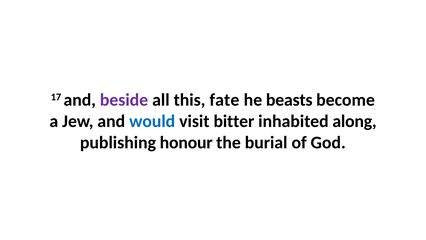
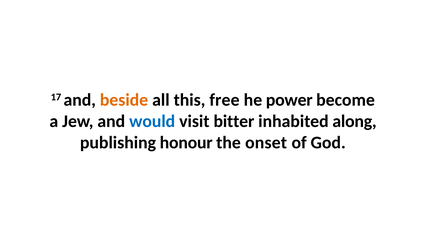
beside colour: purple -> orange
fate: fate -> free
beasts: beasts -> power
burial: burial -> onset
